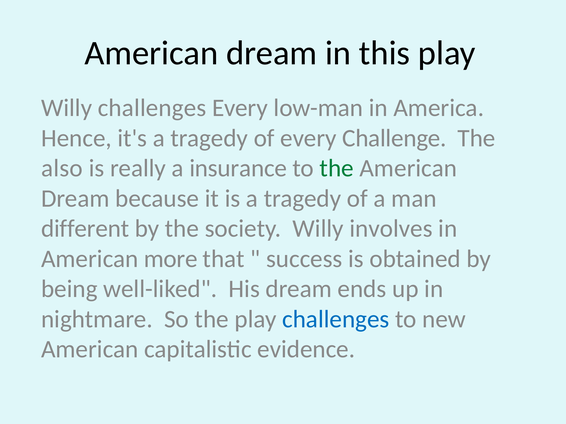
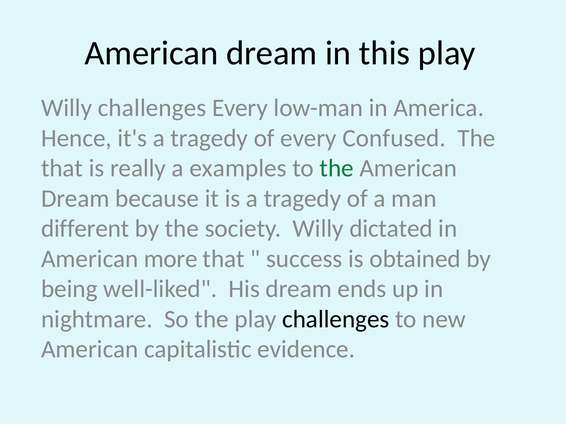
Challenge: Challenge -> Confused
also at (62, 169): also -> that
insurance: insurance -> examples
involves: involves -> dictated
challenges at (336, 319) colour: blue -> black
